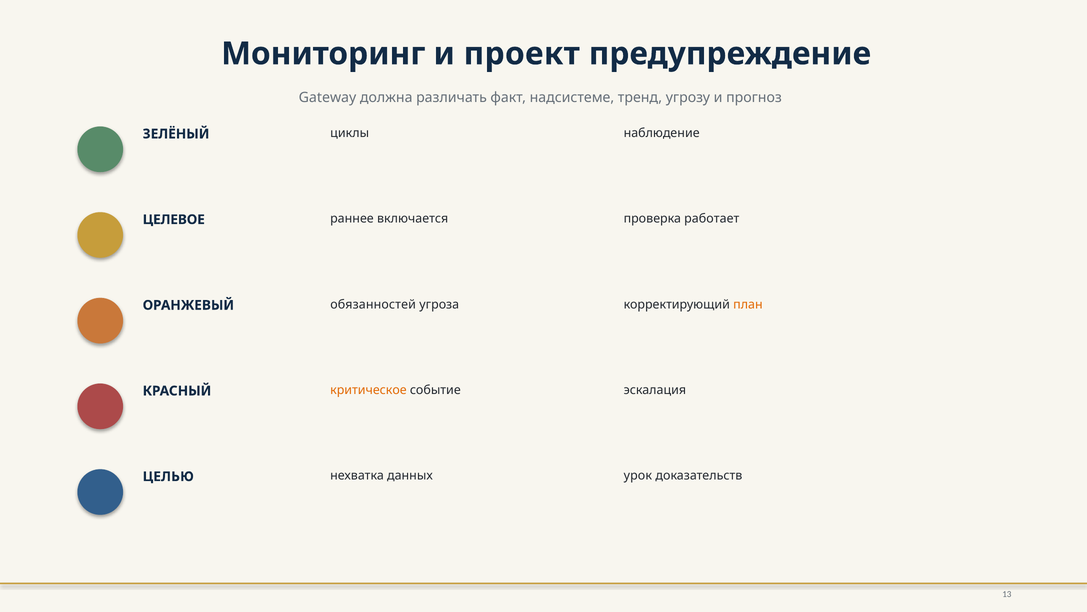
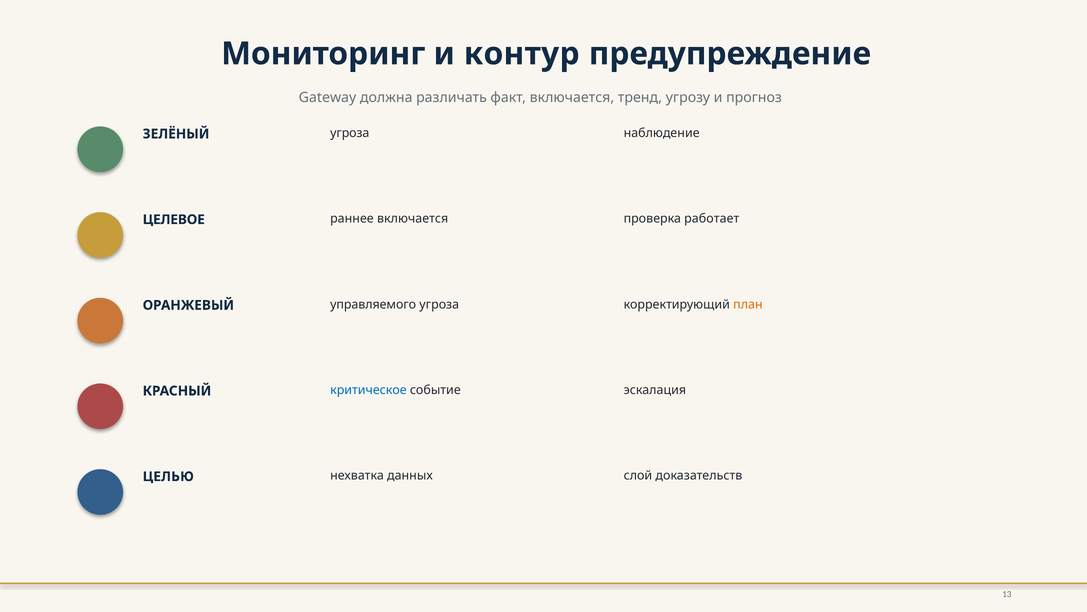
проект: проект -> контур
факт надсистеме: надсистеме -> включается
ЗЕЛЁНЫЙ циклы: циклы -> угроза
обязанностей: обязанностей -> управляемого
критическое colour: orange -> blue
урок: урок -> слой
